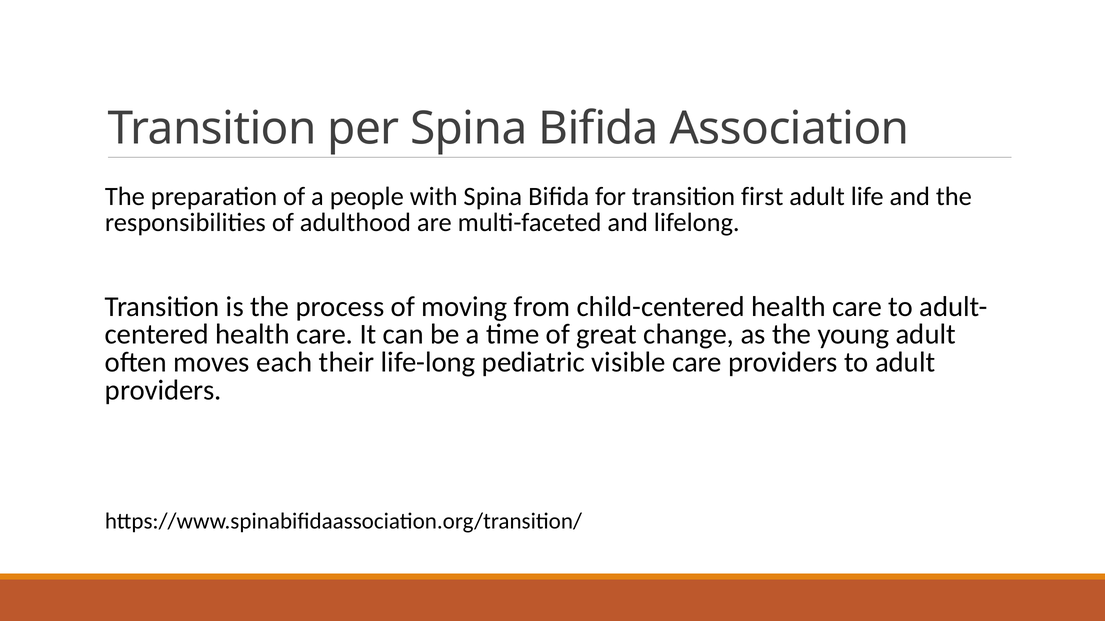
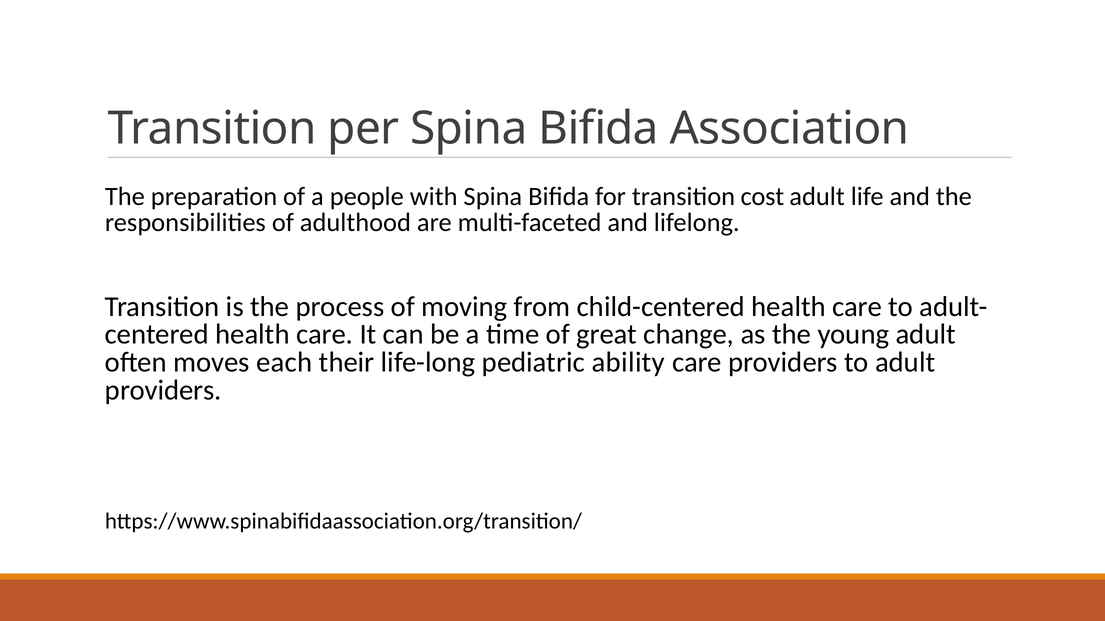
first: first -> cost
visible: visible -> ability
